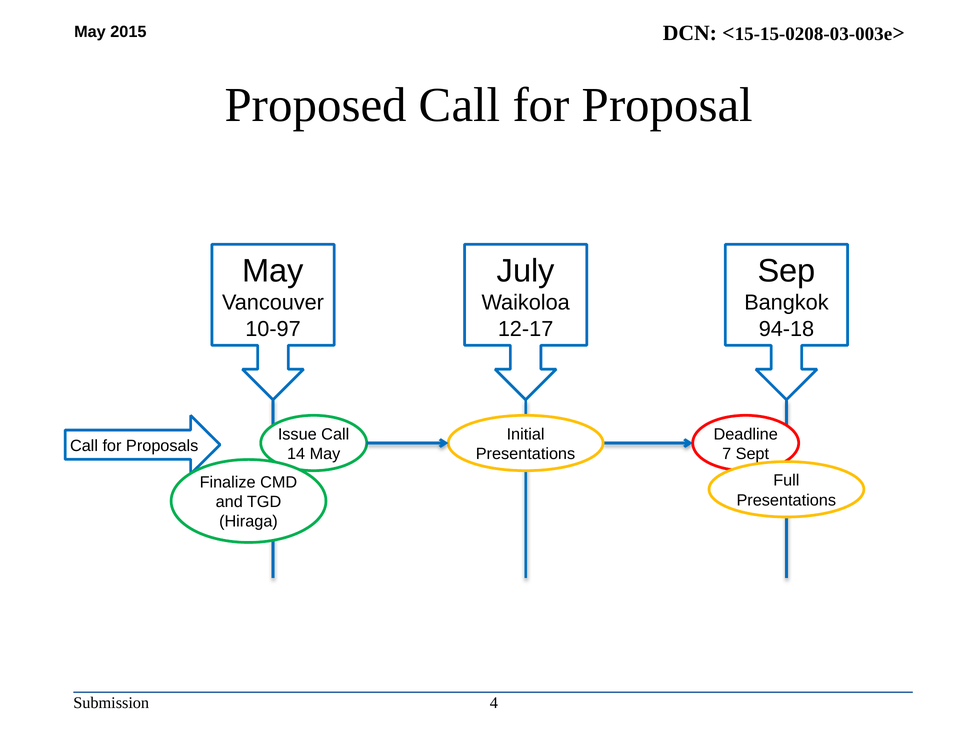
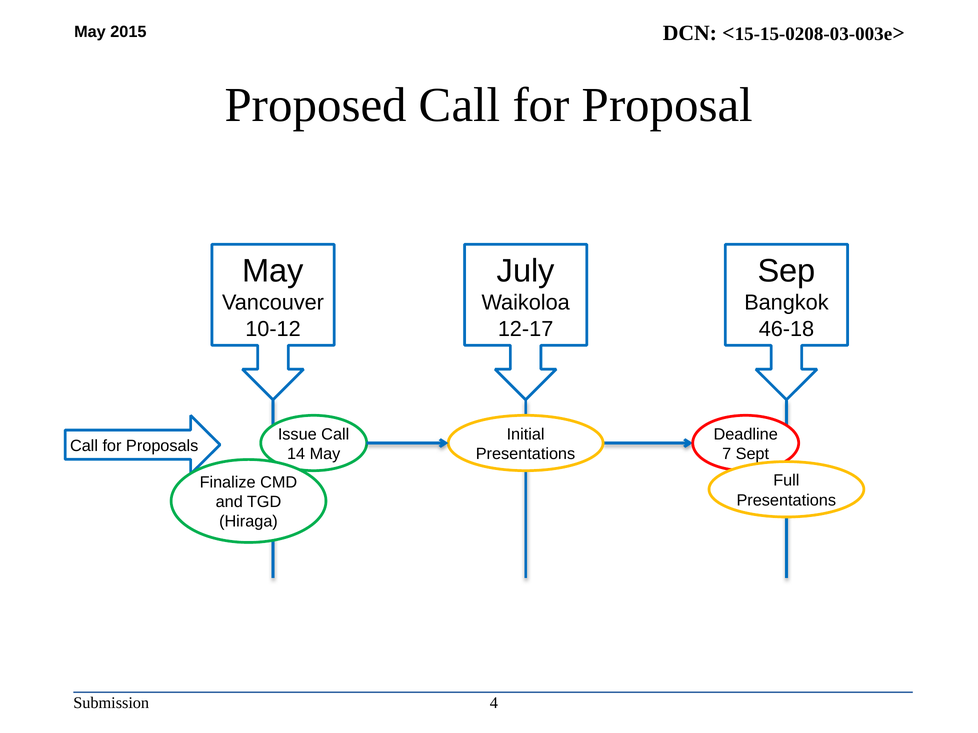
10-97: 10-97 -> 10-12
94-18: 94-18 -> 46-18
